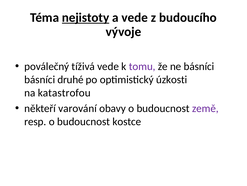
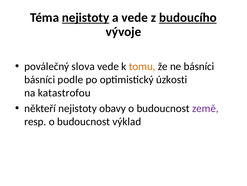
budoucího underline: none -> present
tíživá: tíživá -> slova
tomu colour: purple -> orange
druhé: druhé -> podle
někteří varování: varování -> nejistoty
kostce: kostce -> výklad
